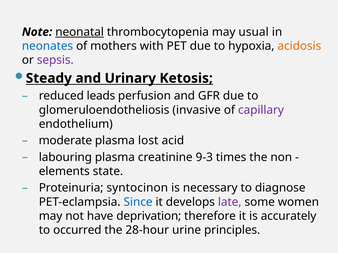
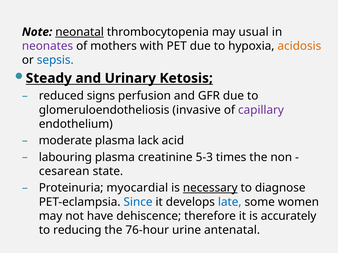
neonates colour: blue -> purple
sepsis colour: purple -> blue
leads: leads -> signs
lost: lost -> lack
9-3: 9-3 -> 5-3
elements: elements -> cesarean
syntocinon: syntocinon -> myocardial
necessary underline: none -> present
late colour: purple -> blue
deprivation: deprivation -> dehiscence
occurred: occurred -> reducing
28-hour: 28-hour -> 76-hour
principles: principles -> antenatal
